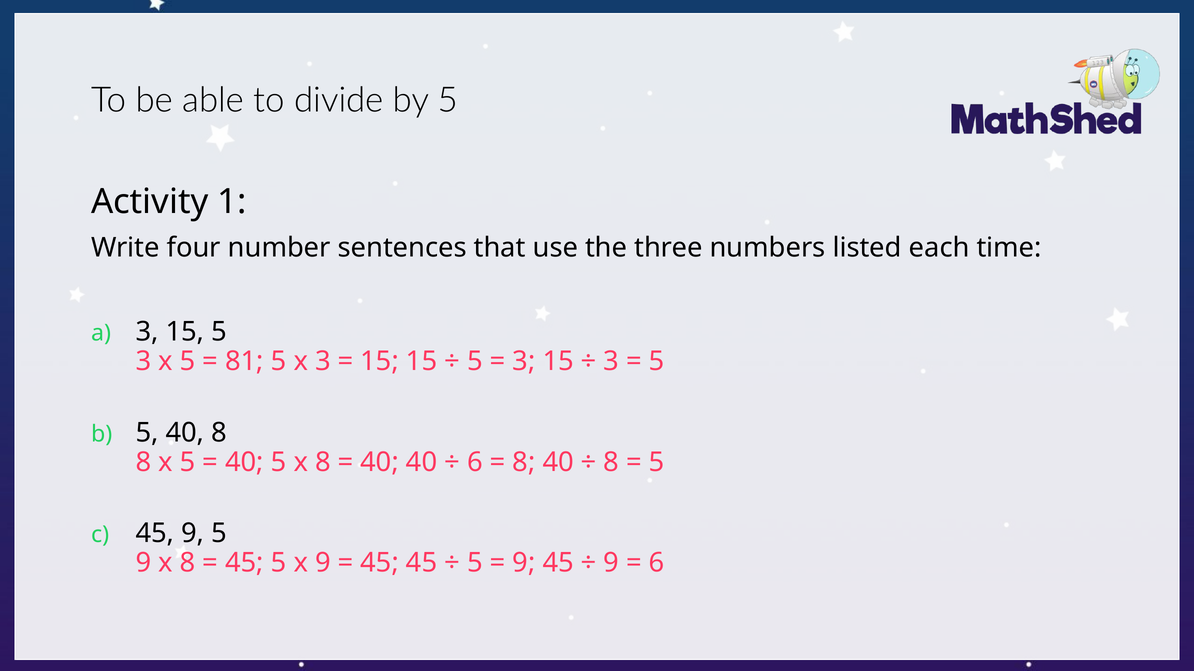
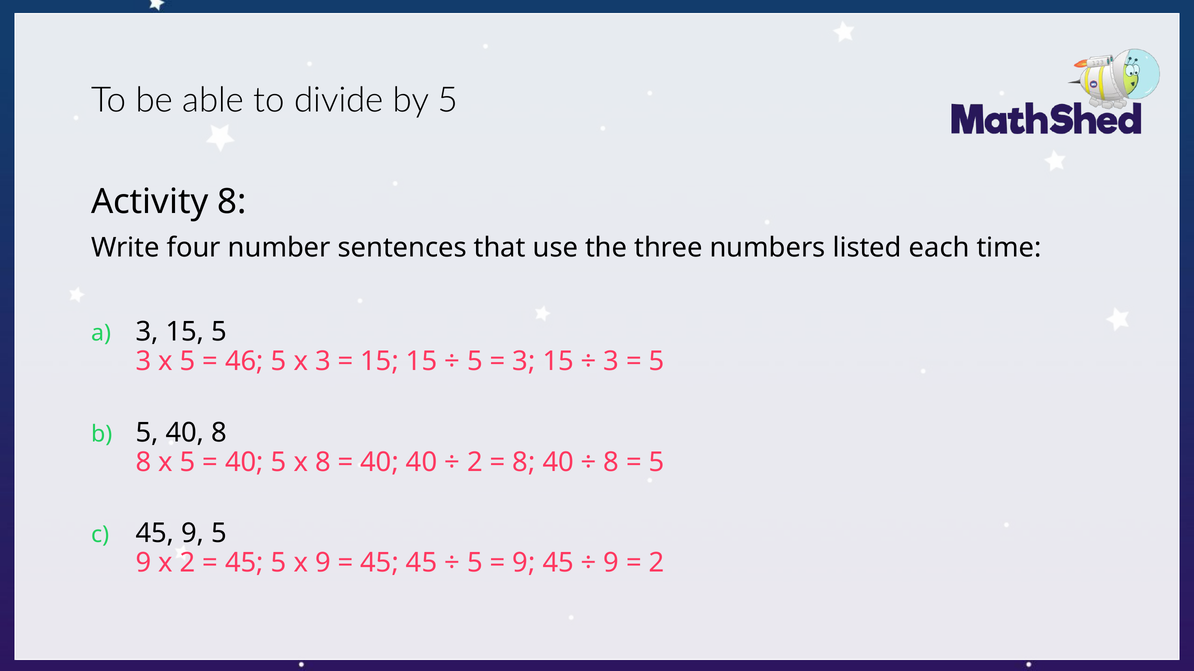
Activity 1: 1 -> 8
81: 81 -> 46
6 at (475, 462): 6 -> 2
9 x 8: 8 -> 2
6 at (657, 563): 6 -> 2
